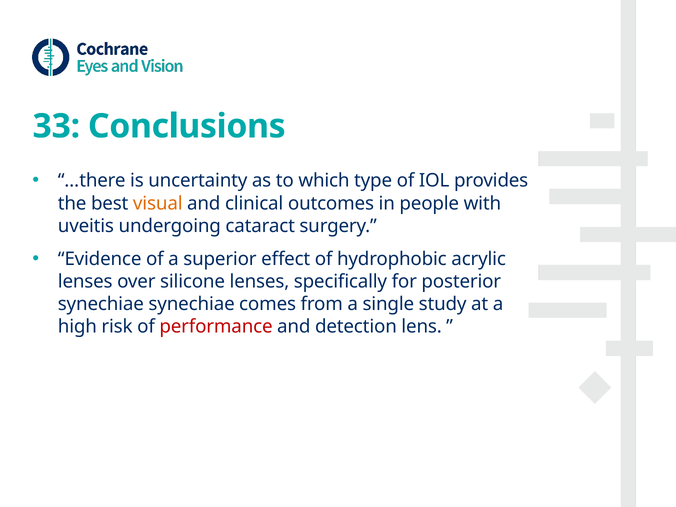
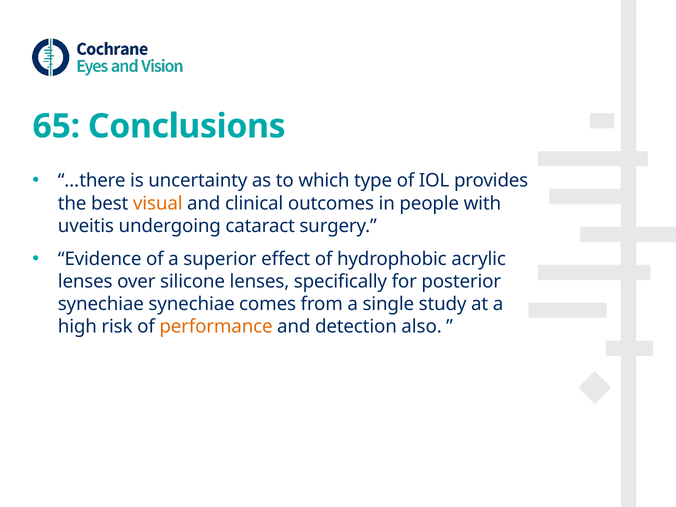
33: 33 -> 65
performance colour: red -> orange
lens: lens -> also
